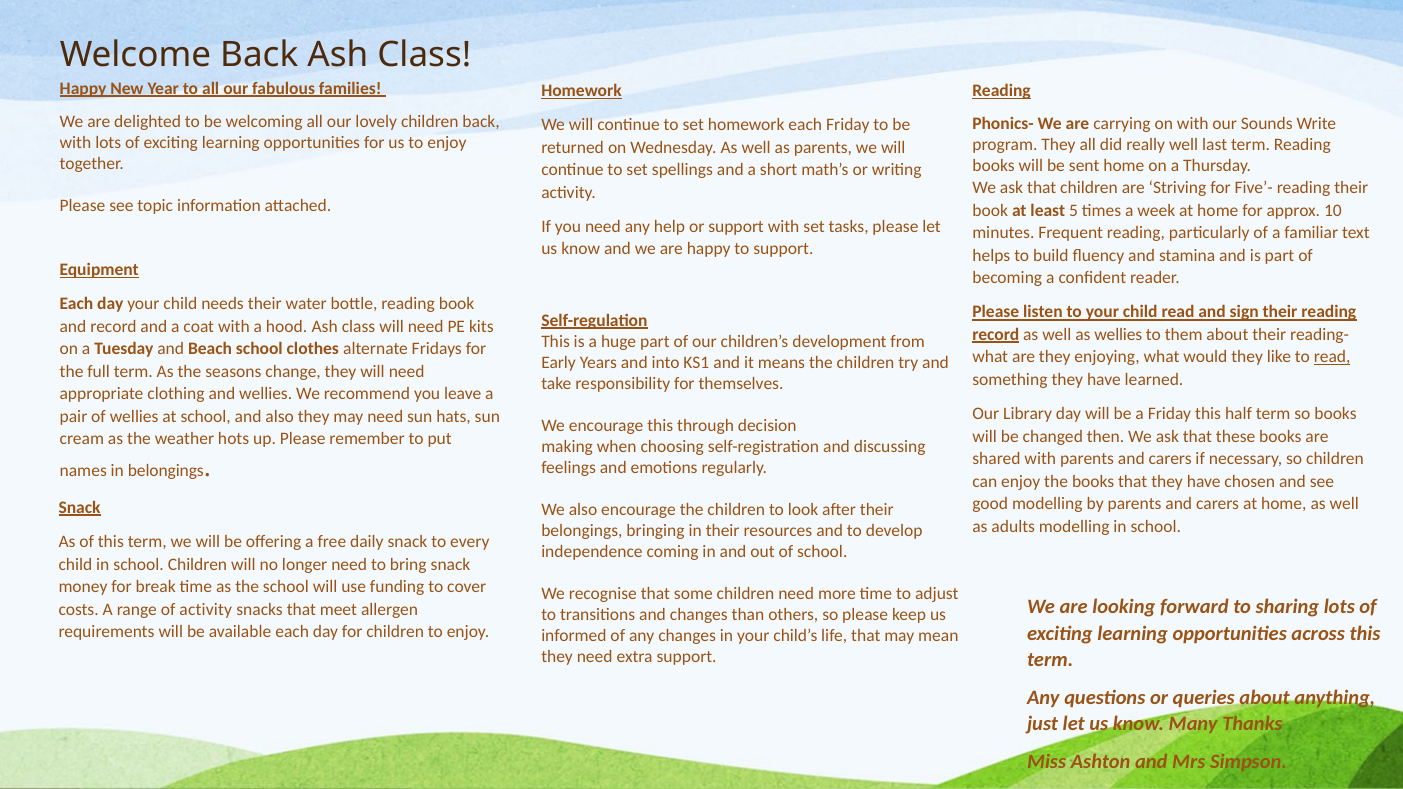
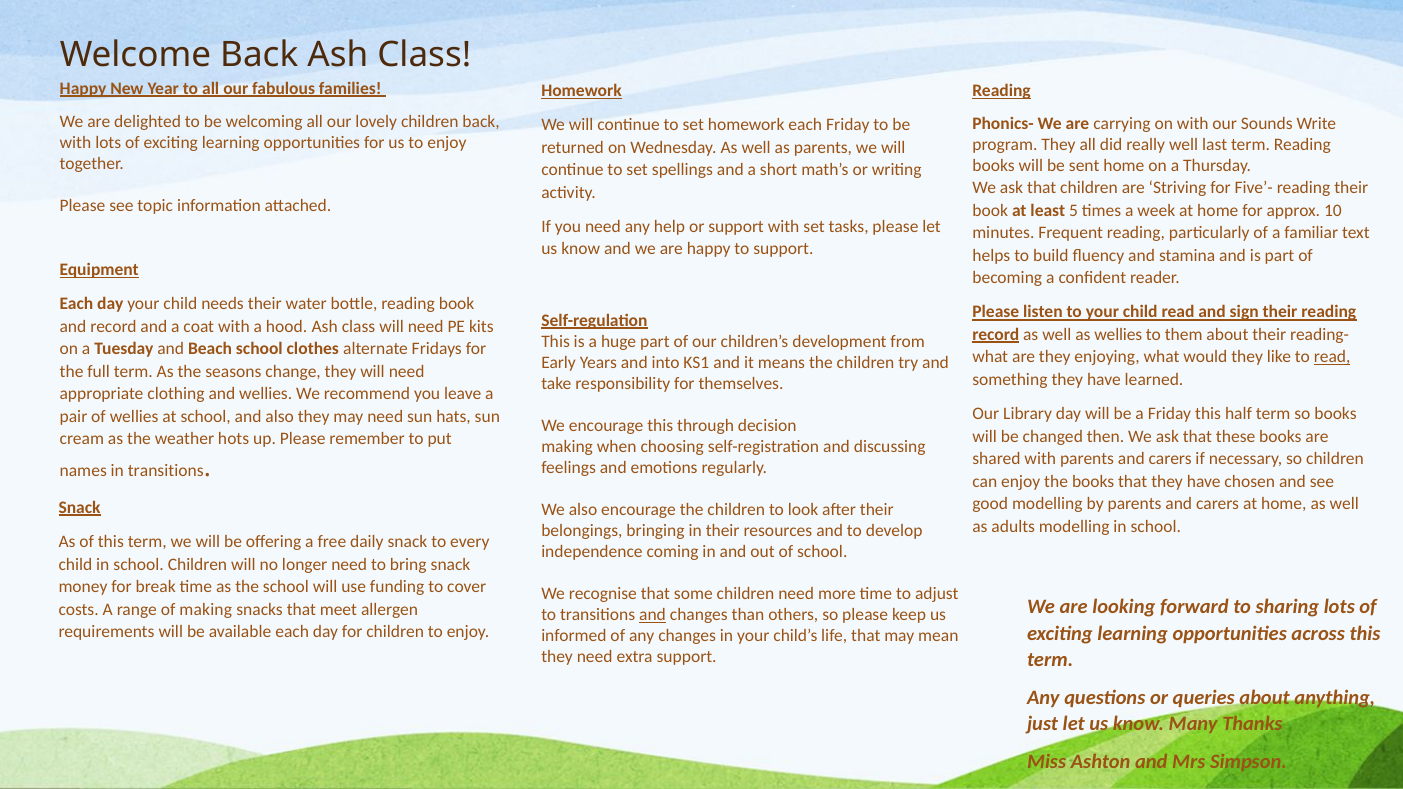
in belongings: belongings -> transitions
of activity: activity -> making
and at (653, 615) underline: none -> present
